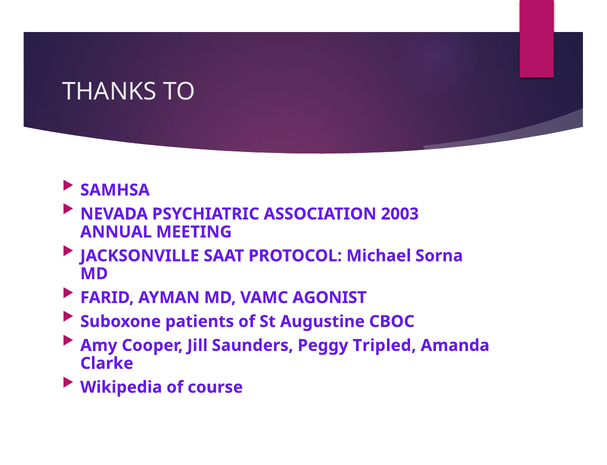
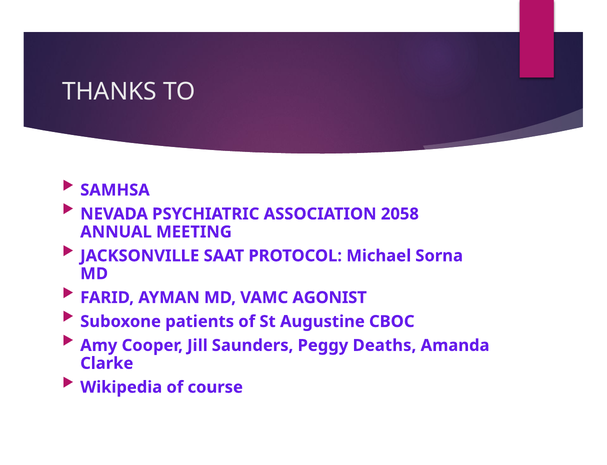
2003: 2003 -> 2058
Tripled: Tripled -> Deaths
